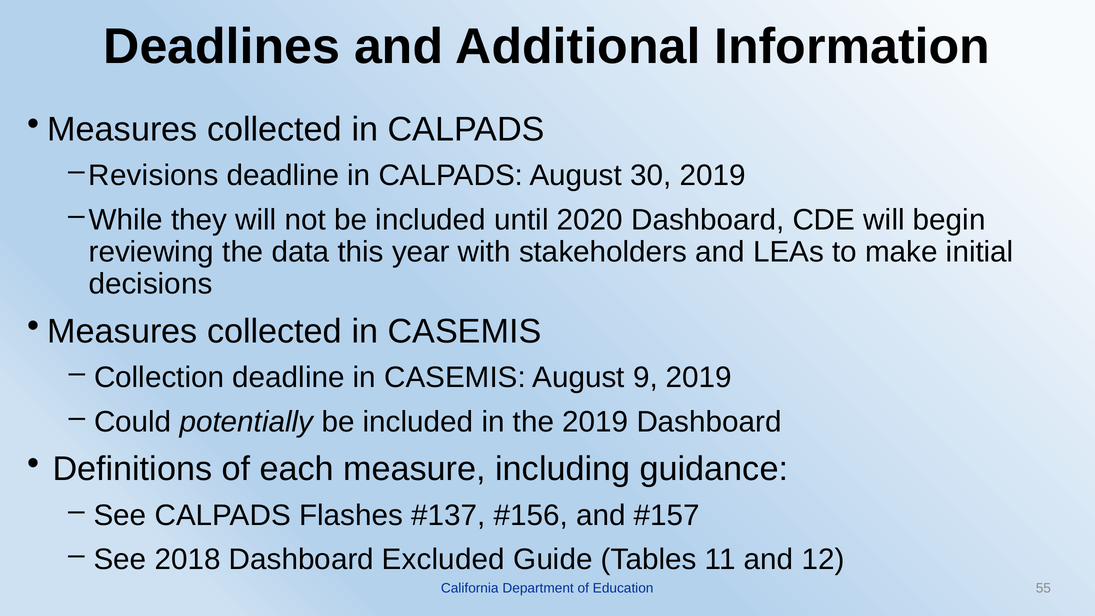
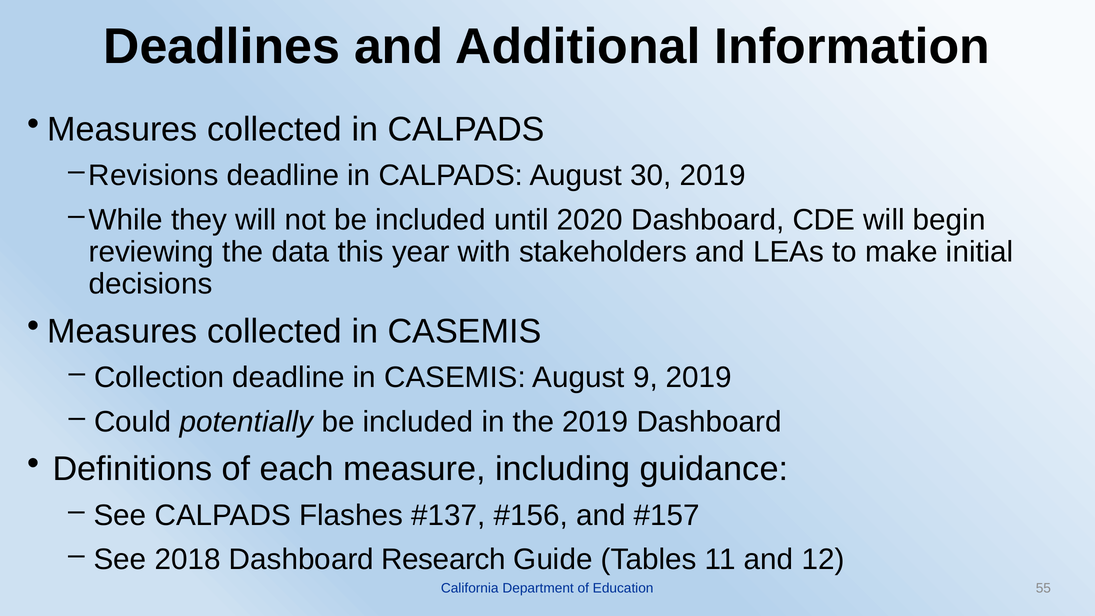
Excluded: Excluded -> Research
